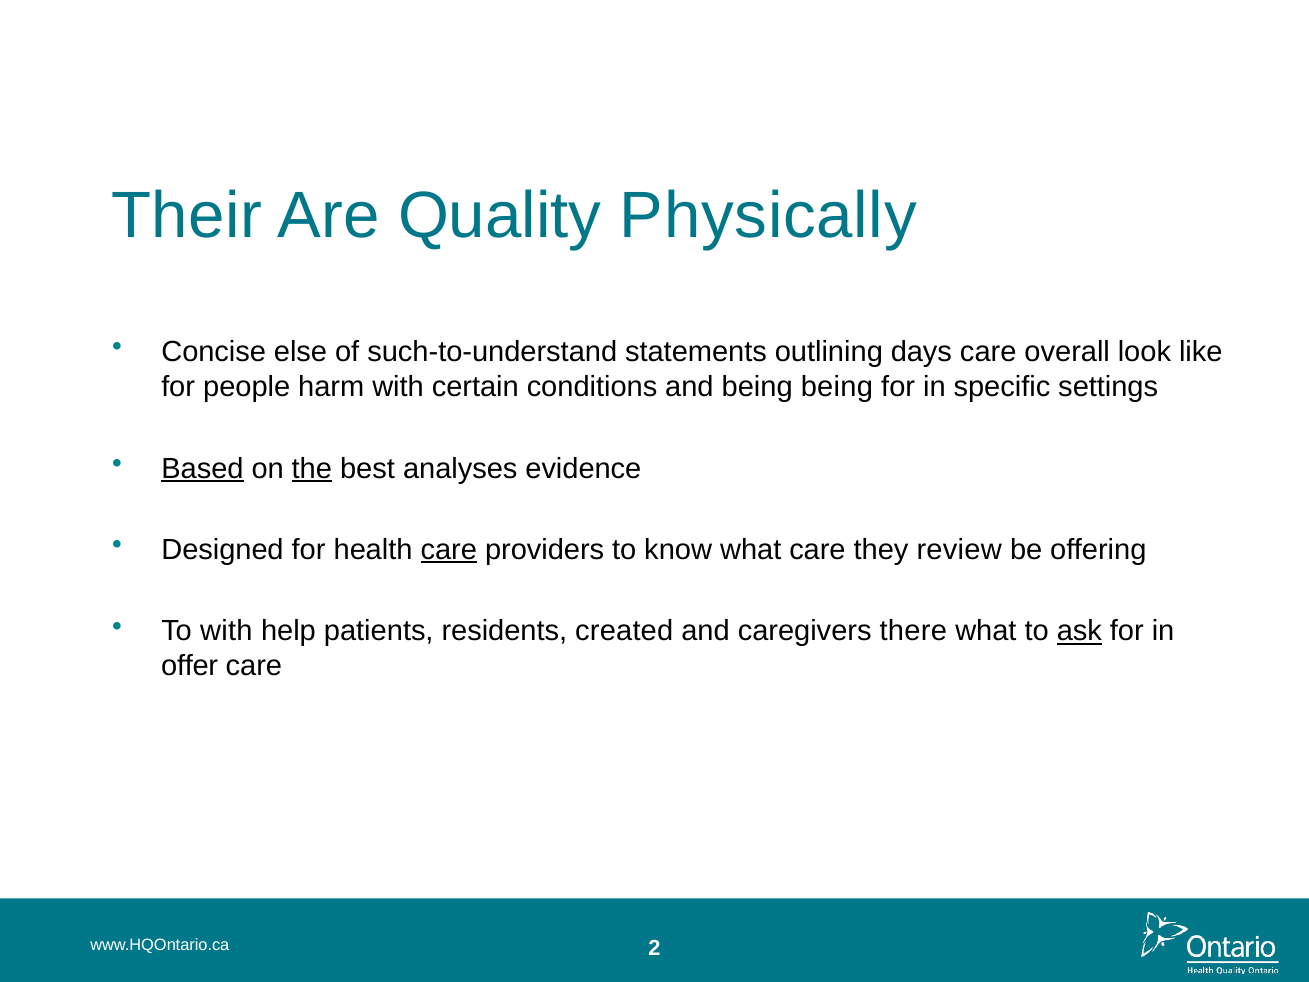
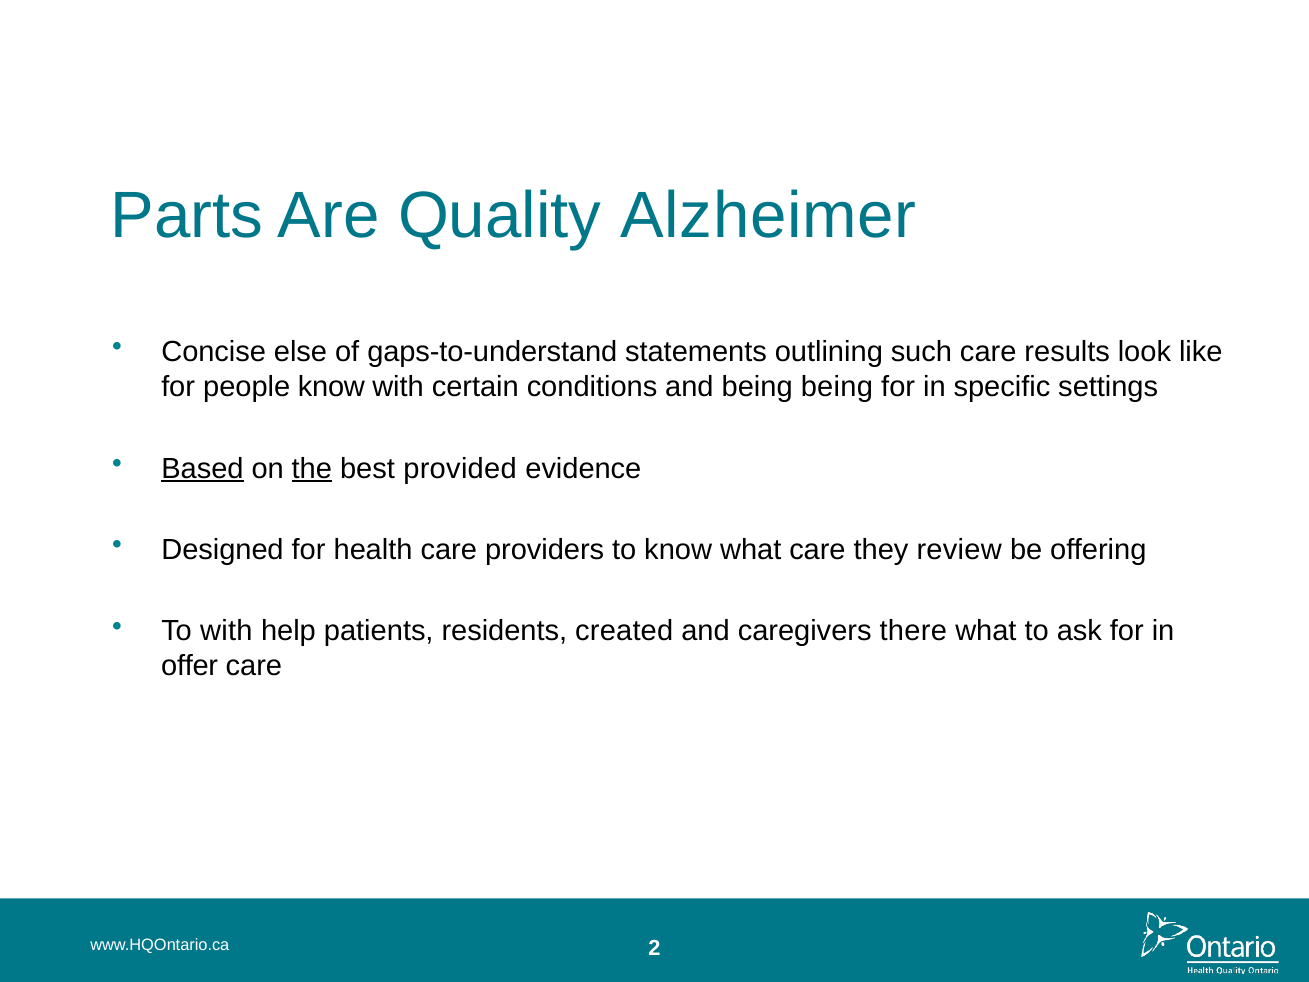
Their: Their -> Parts
Physically: Physically -> Alzheimer
such-to-understand: such-to-understand -> gaps-to-understand
days: days -> such
overall: overall -> results
people harm: harm -> know
analyses: analyses -> provided
care at (449, 550) underline: present -> none
ask underline: present -> none
